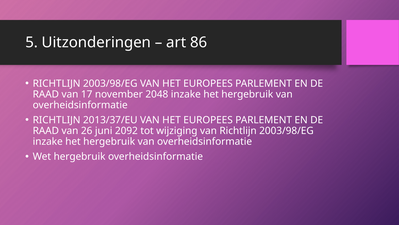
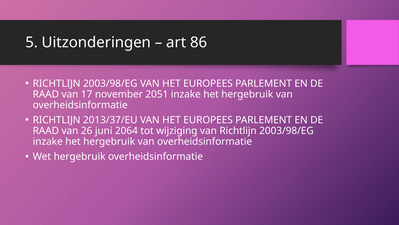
2048: 2048 -> 2051
2092: 2092 -> 2064
